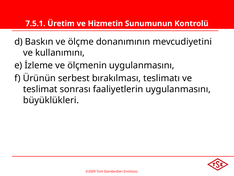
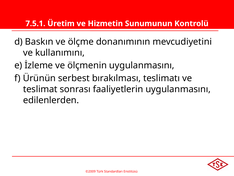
büyüklükleri: büyüklükleri -> edilenlerden
